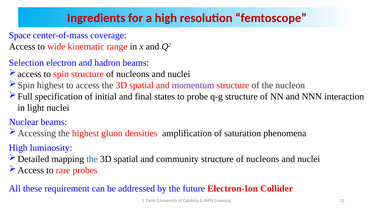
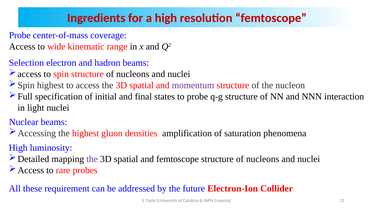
Space at (20, 35): Space -> Probe
the at (92, 159) colour: blue -> purple
and community: community -> femtoscope
